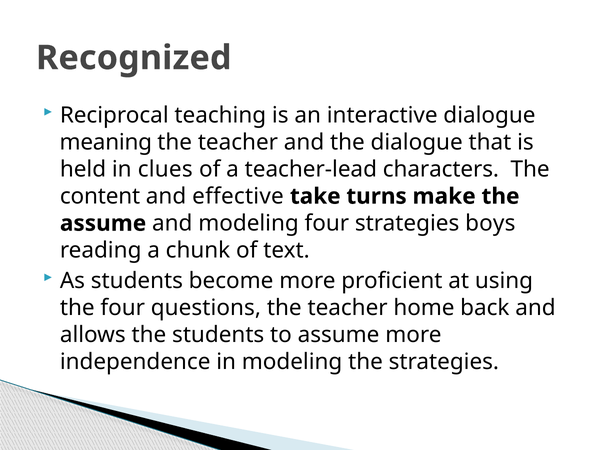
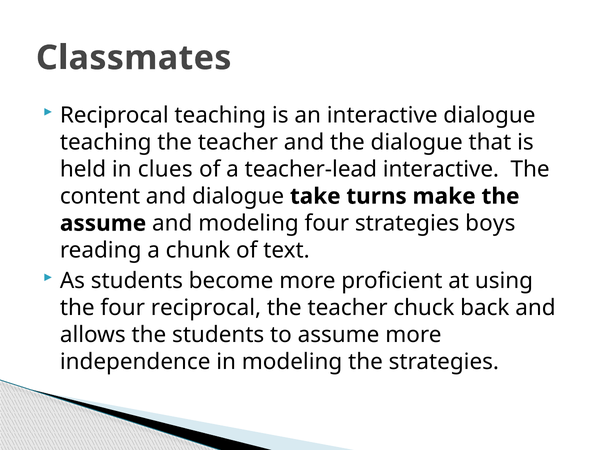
Recognized: Recognized -> Classmates
meaning at (106, 142): meaning -> teaching
teacher-lead characters: characters -> interactive
and effective: effective -> dialogue
four questions: questions -> reciprocal
home: home -> chuck
